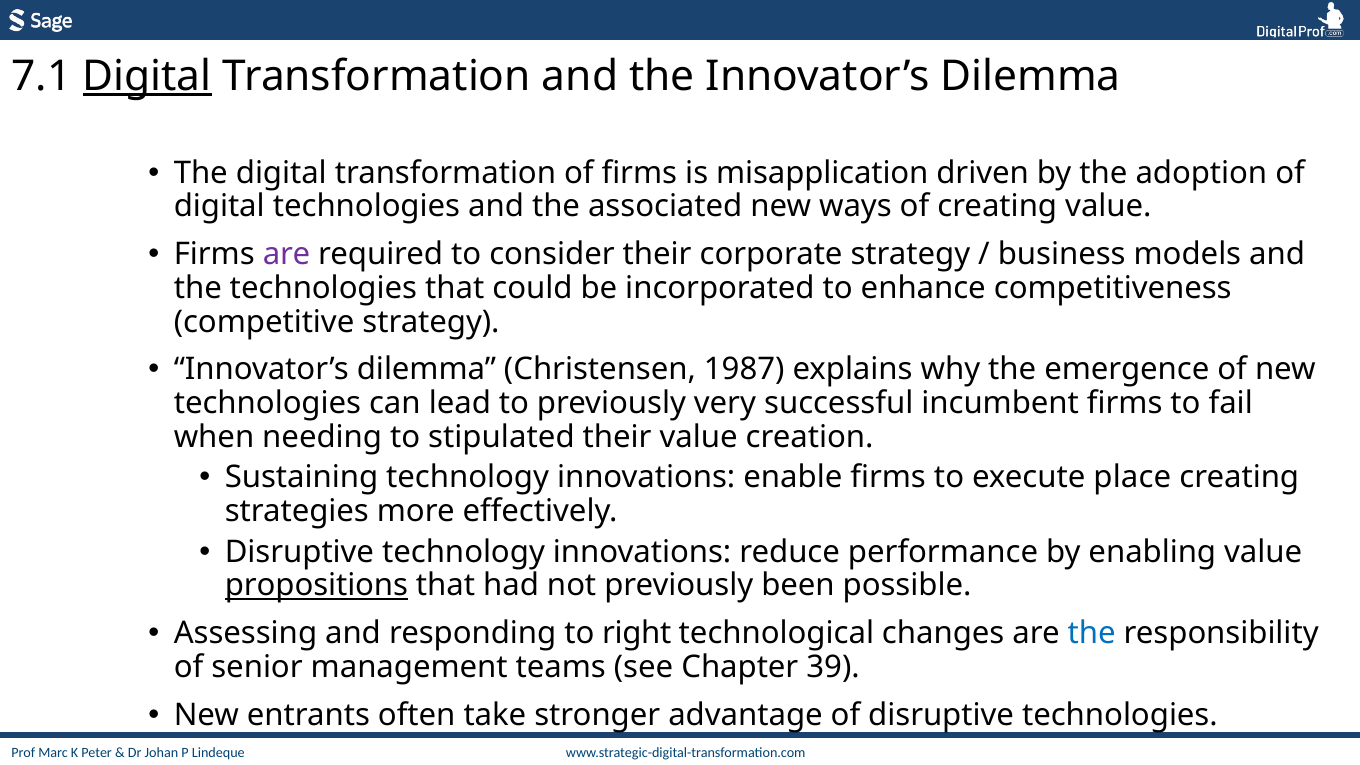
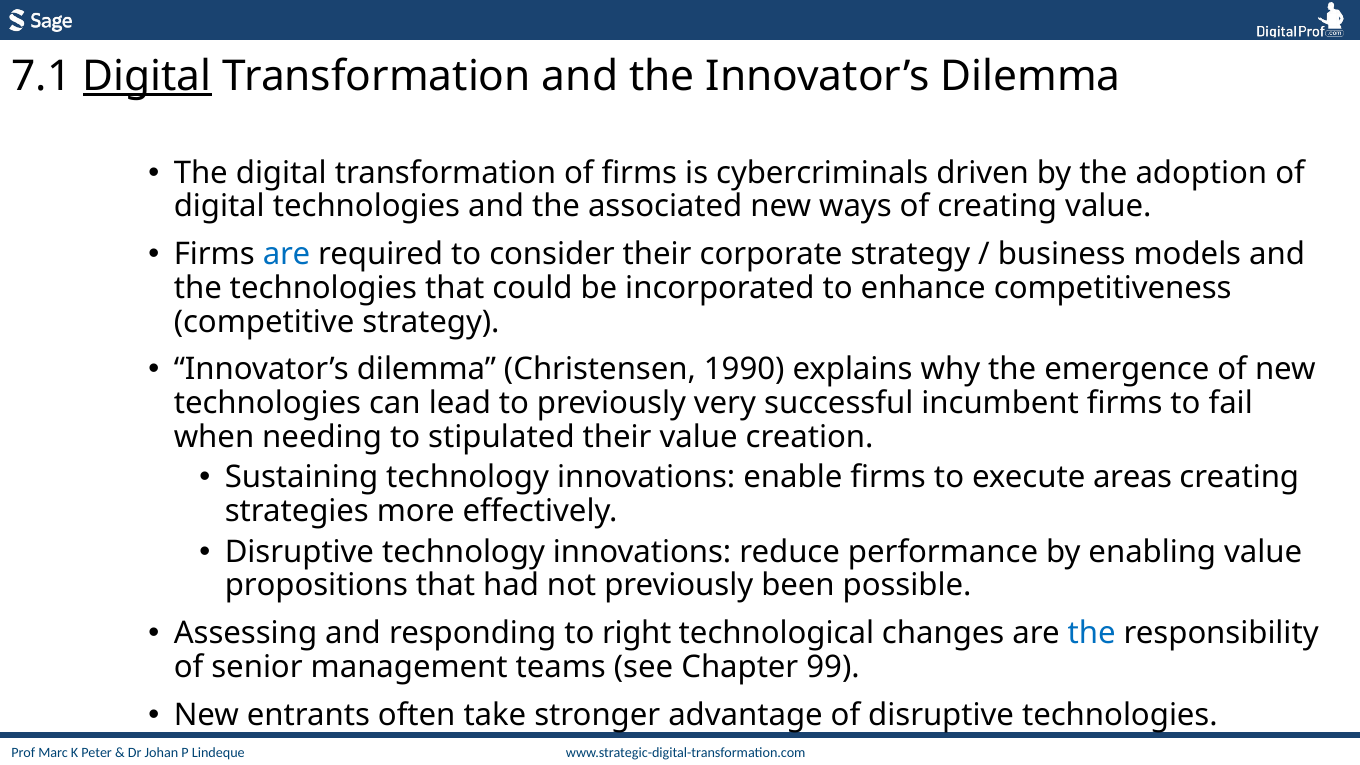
misapplication: misapplication -> cybercriminals
are at (287, 254) colour: purple -> blue
1987: 1987 -> 1990
place: place -> areas
propositions underline: present -> none
39: 39 -> 99
